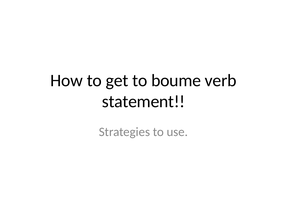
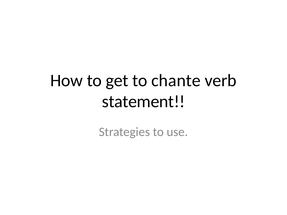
boume: boume -> chante
